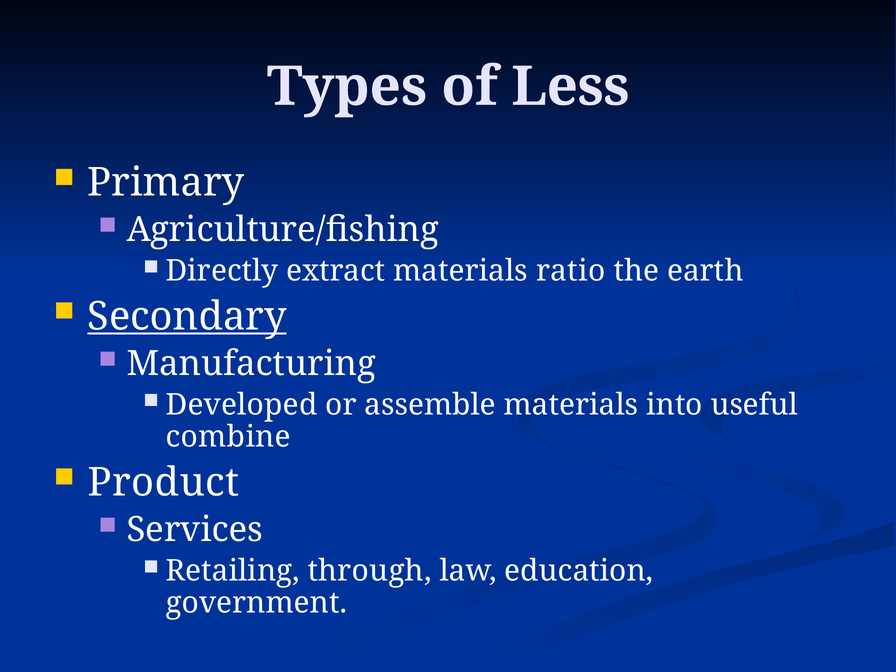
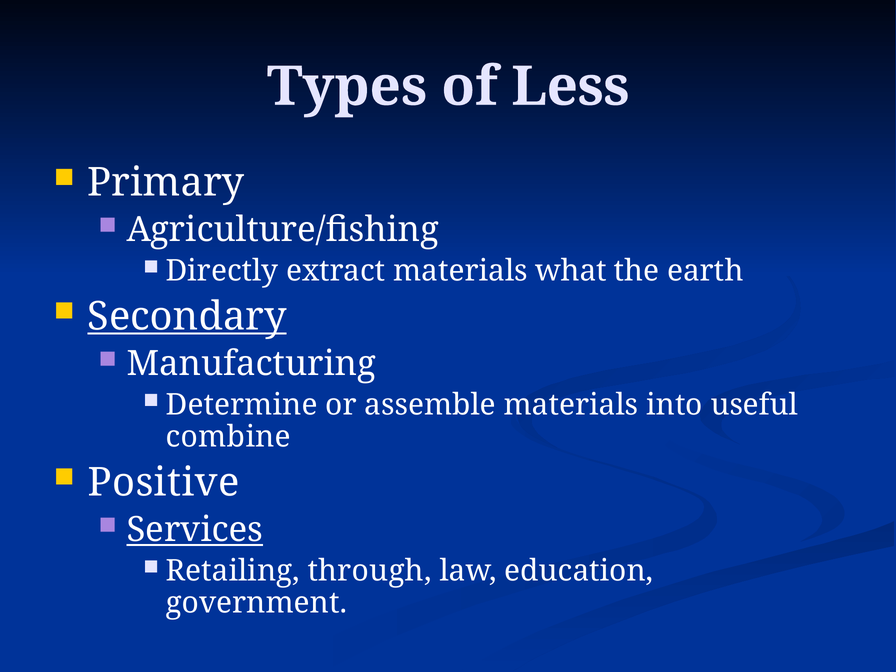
ratio: ratio -> what
Developed: Developed -> Determine
Product: Product -> Positive
Services underline: none -> present
